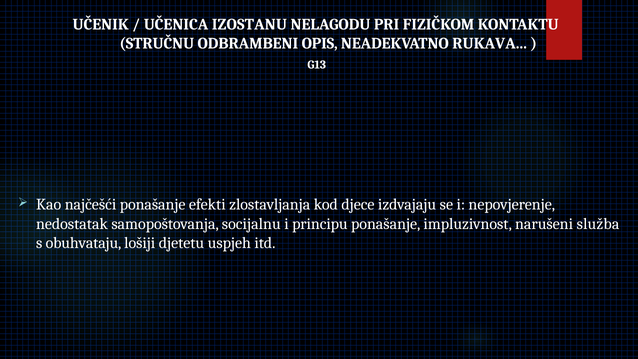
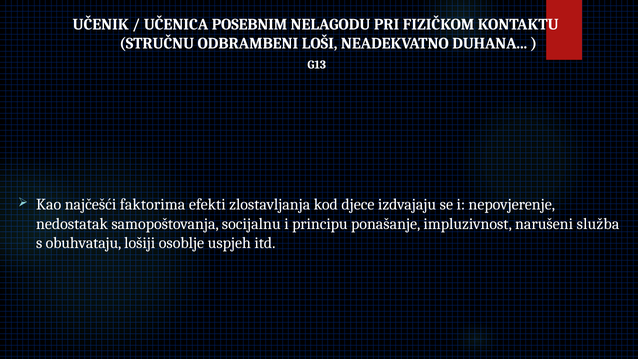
IZOSTANU: IZOSTANU -> POSEBNIM
OPIS: OPIS -> LOŠI
RUKAVA: RUKAVA -> DUHANA
najčešći ponašanje: ponašanje -> faktorima
djetetu: djetetu -> osoblje
